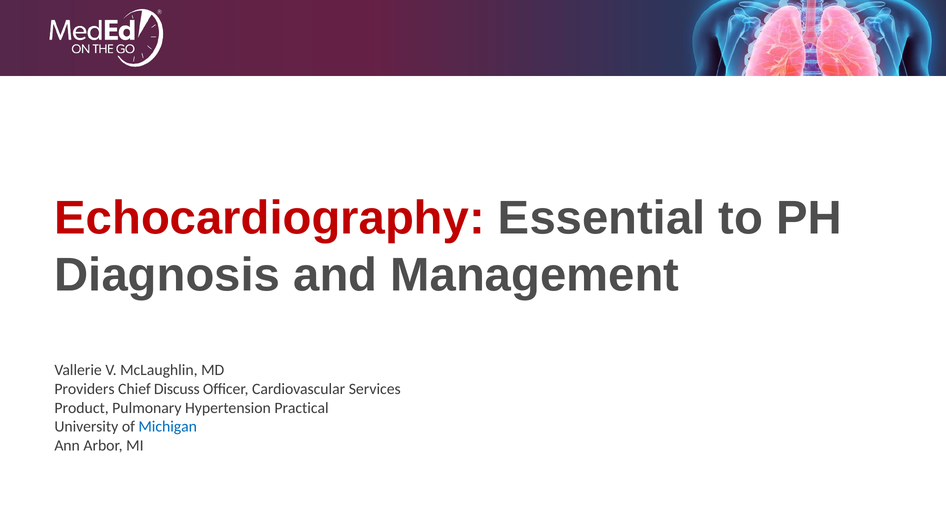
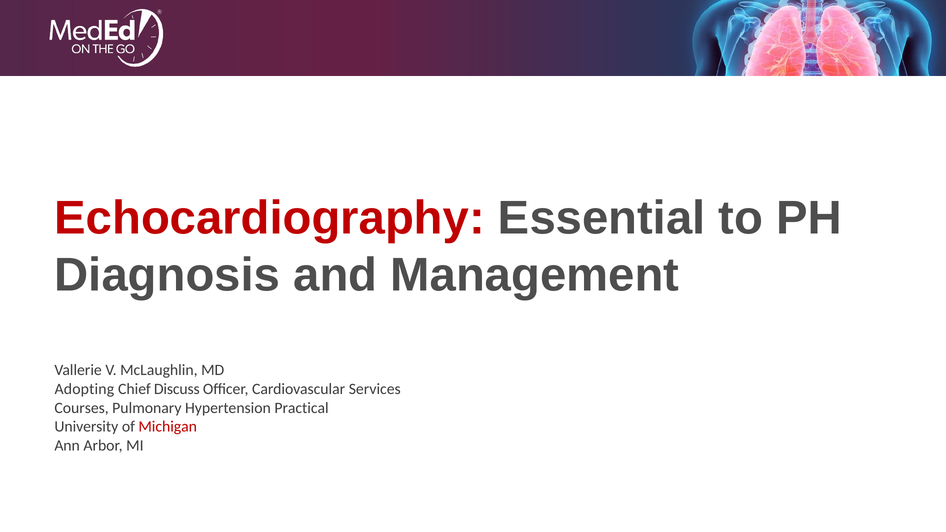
Providers: Providers -> Adopting
Product: Product -> Courses
Michigan colour: blue -> red
